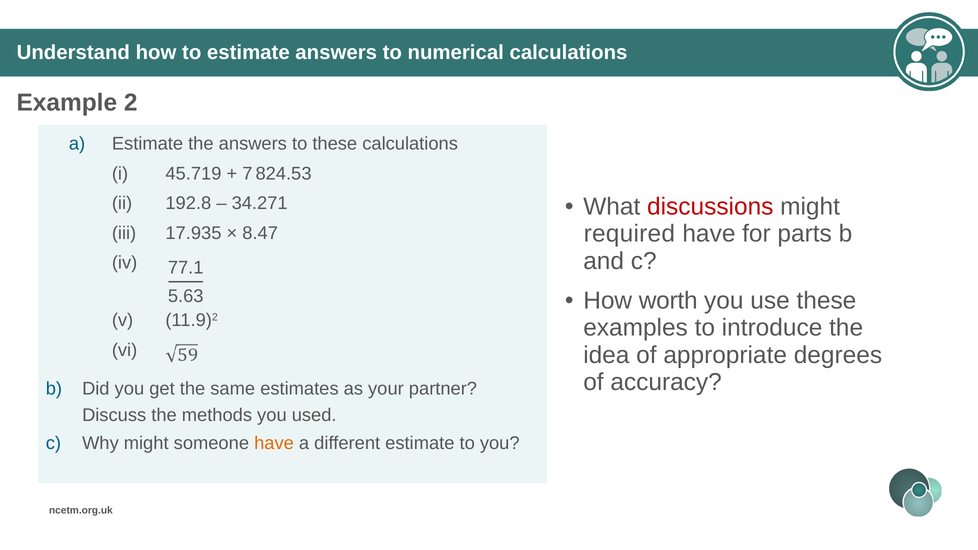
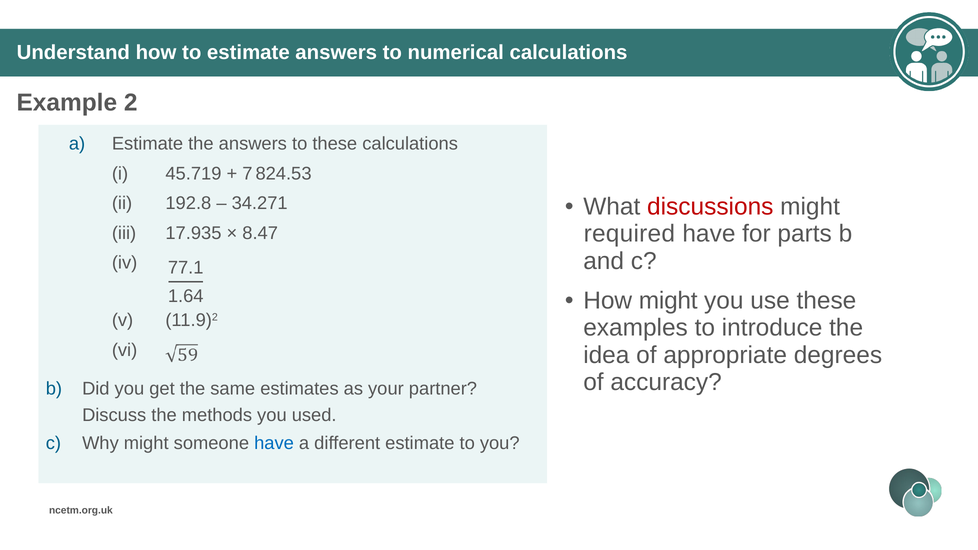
5.63: 5.63 -> 1.64
How worth: worth -> might
have at (274, 443) colour: orange -> blue
